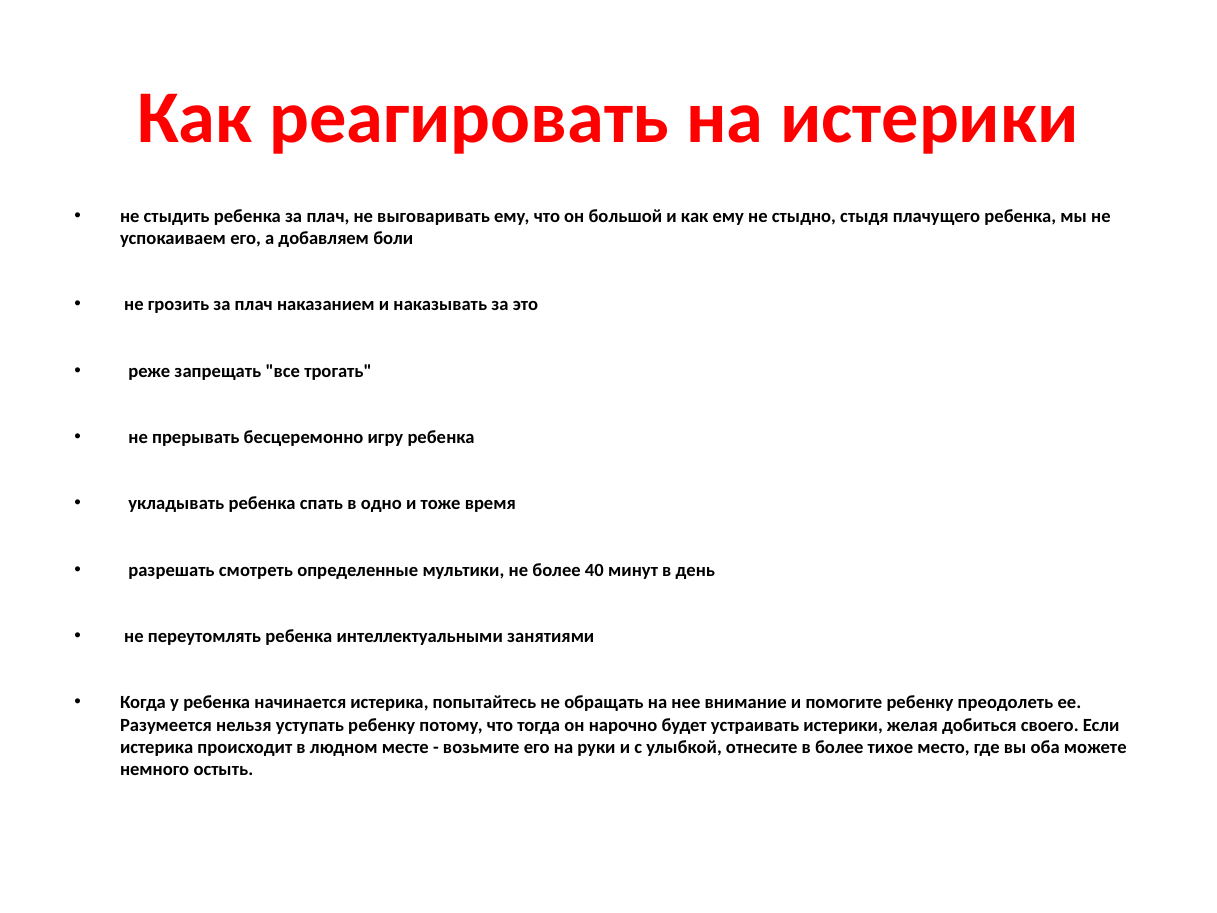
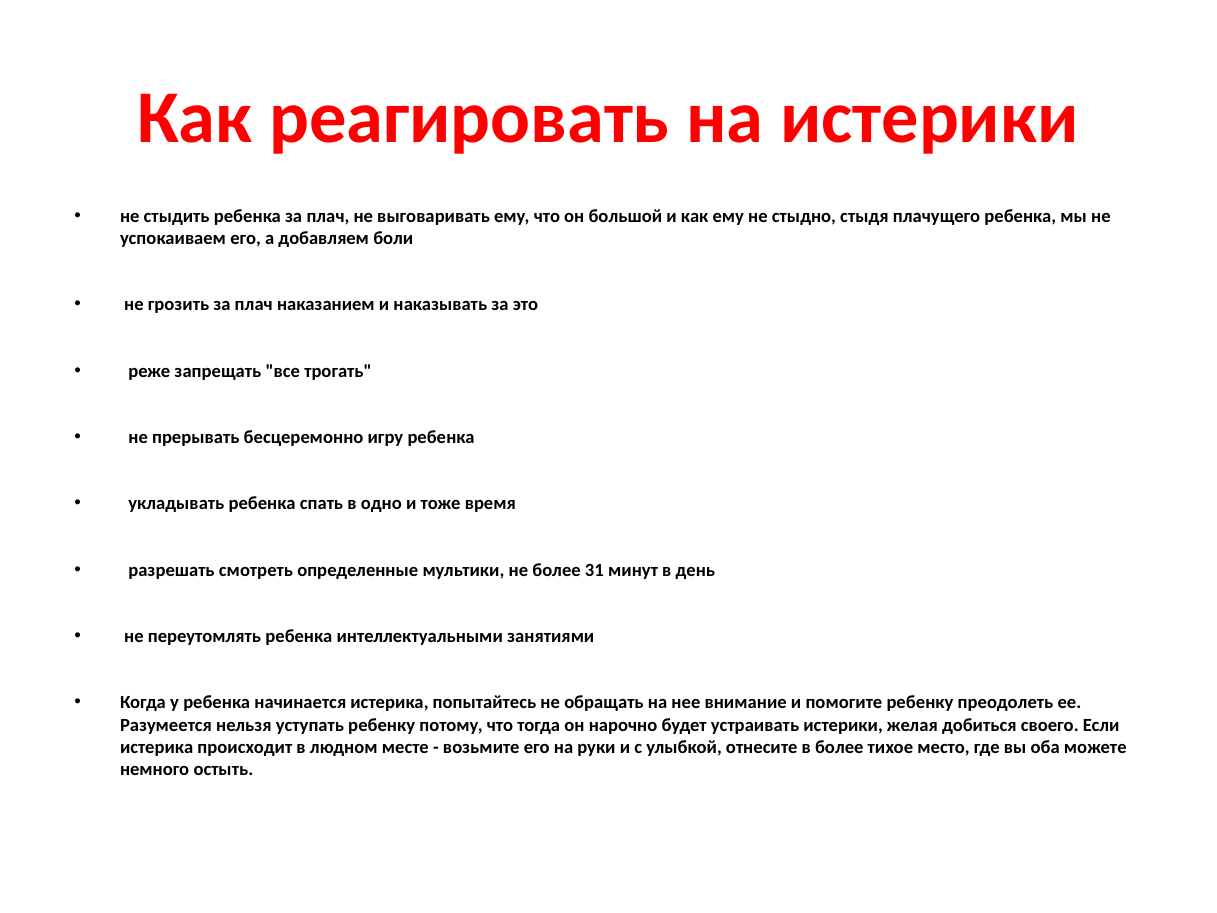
40: 40 -> 31
